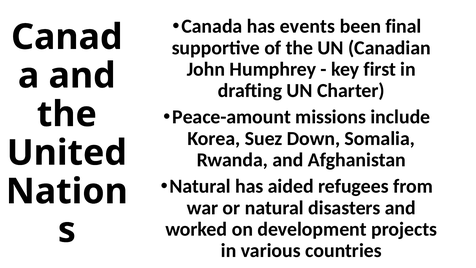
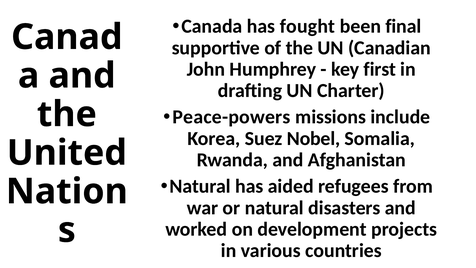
events: events -> fought
Peace-amount: Peace-amount -> Peace-powers
Down: Down -> Nobel
